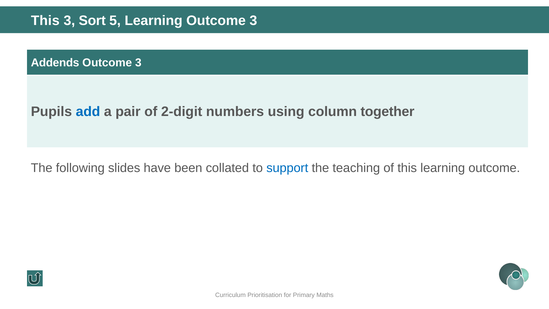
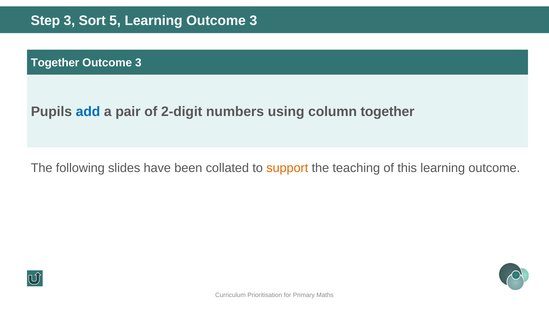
This at (45, 20): This -> Step
Addends at (55, 63): Addends -> Together
support colour: blue -> orange
